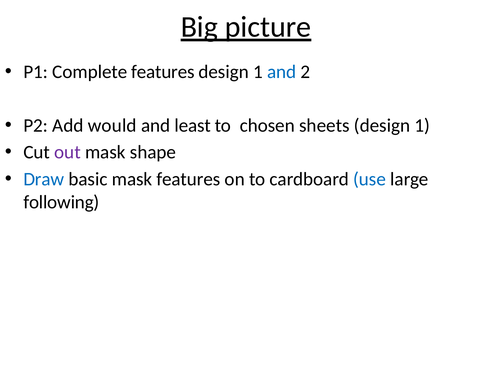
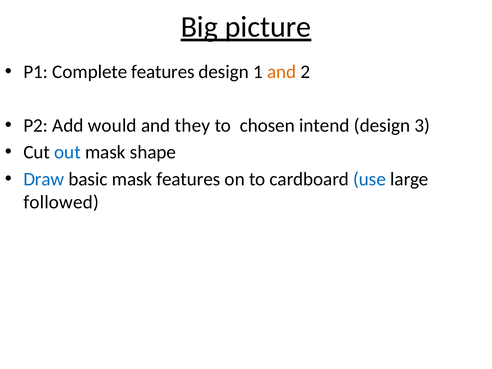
and at (282, 72) colour: blue -> orange
least: least -> they
sheets: sheets -> intend
1 at (422, 126): 1 -> 3
out colour: purple -> blue
following: following -> followed
